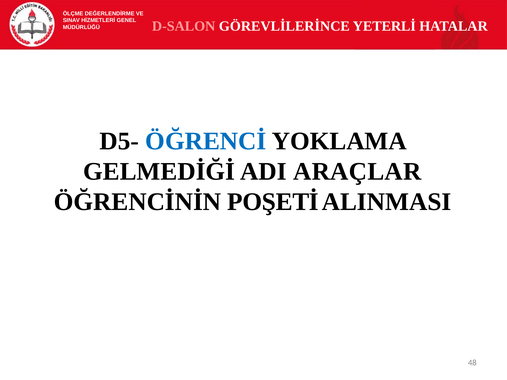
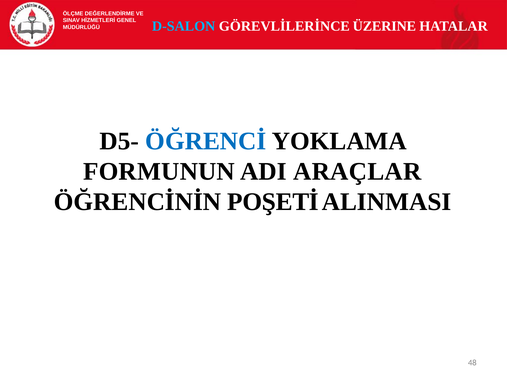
D-SALON colour: pink -> light blue
YETERLİ: YETERLİ -> ÜZERINE
GELMEDİĞİ: GELMEDİĞİ -> FORMUNUN
